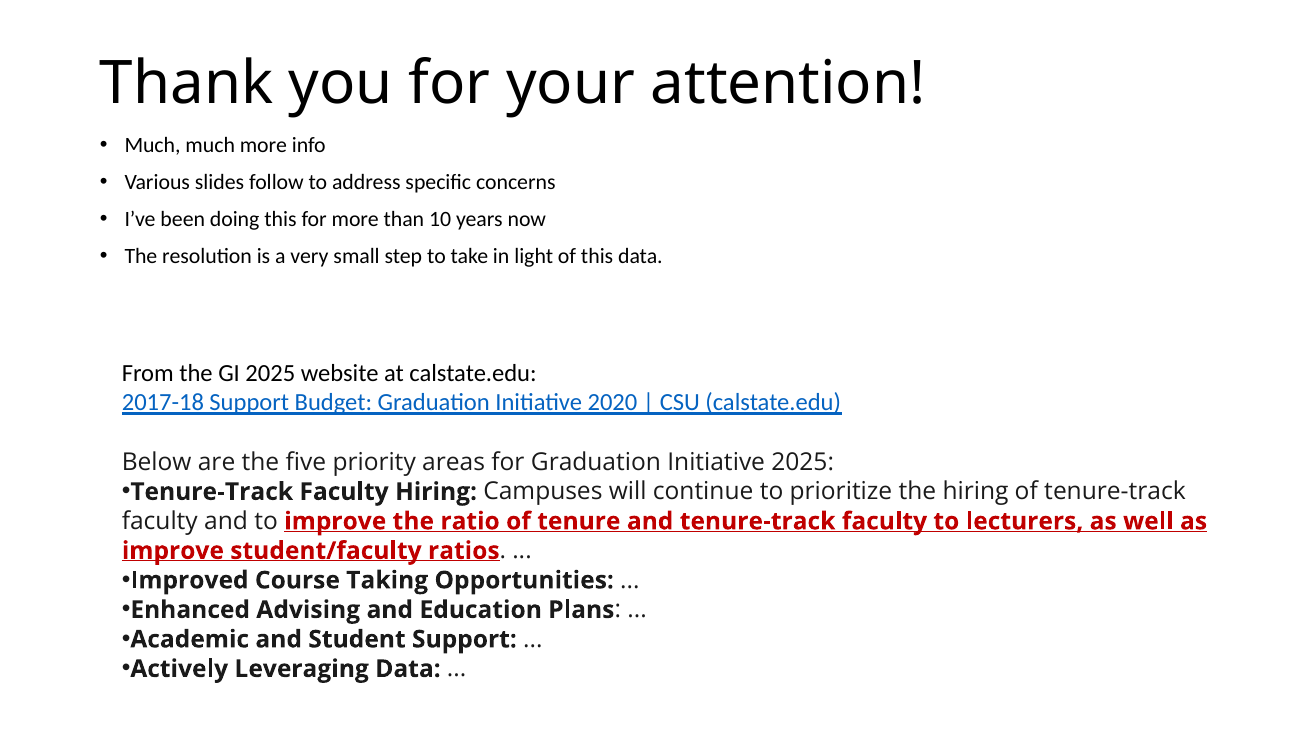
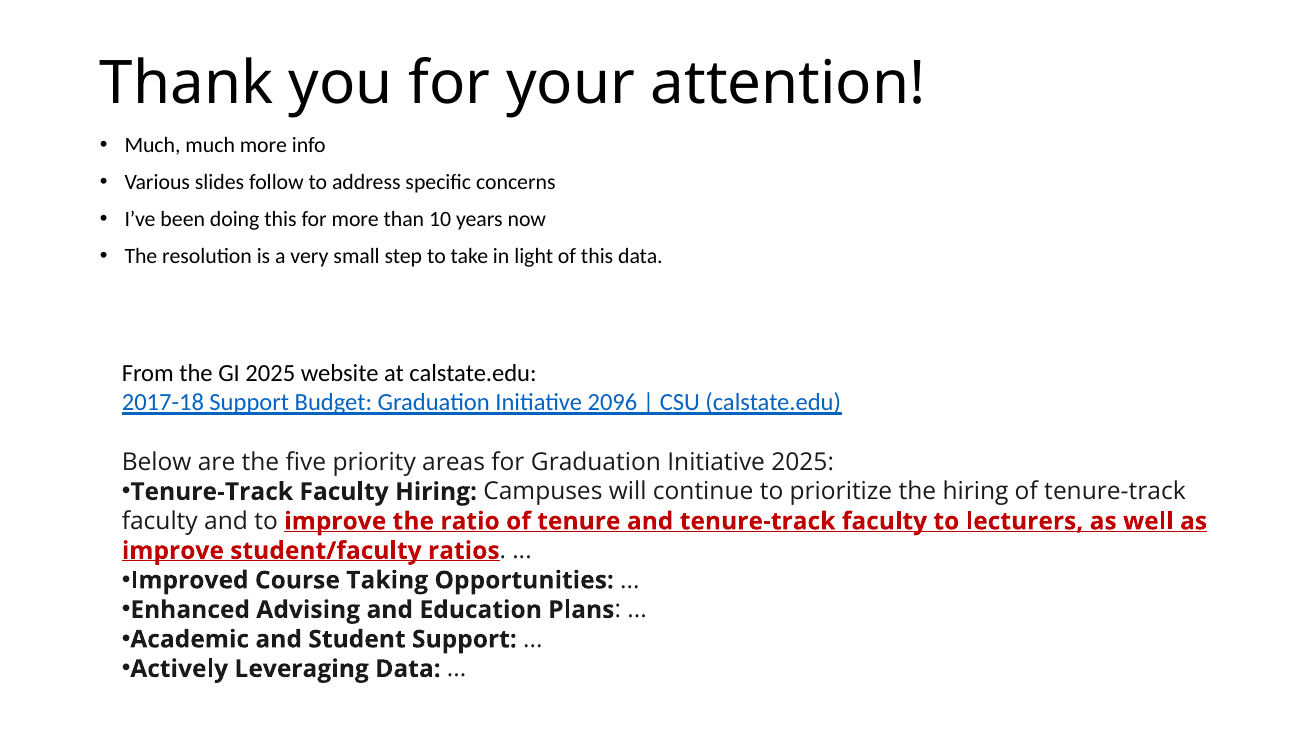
2020: 2020 -> 2096
